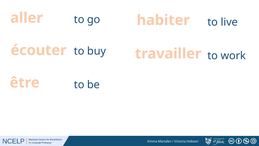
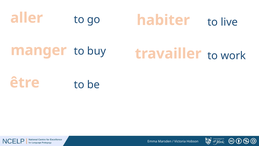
écouter: écouter -> manger
